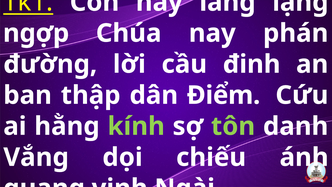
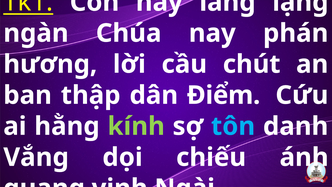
ngợp: ngợp -> ngàn
đường: đường -> hương
đinh: đinh -> chút
tôn colour: light green -> light blue
